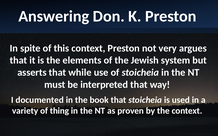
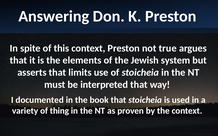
very: very -> true
while: while -> limits
